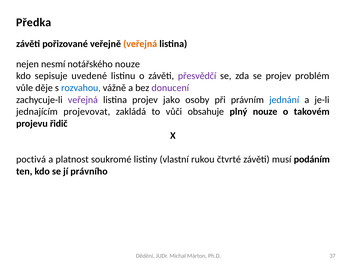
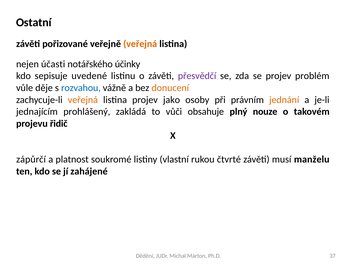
Předka: Předka -> Ostatní
nesmí: nesmí -> účasti
notářského nouze: nouze -> účinky
donucení colour: purple -> orange
veřejná at (83, 100) colour: purple -> orange
jednání colour: blue -> orange
projevovat: projevovat -> prohlášený
poctivá: poctivá -> zápůrčí
podáním: podáním -> manželu
právního: právního -> zahájené
